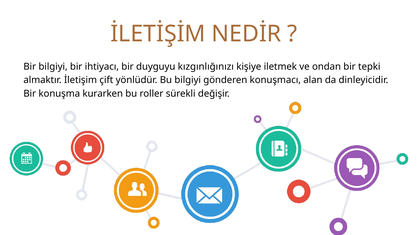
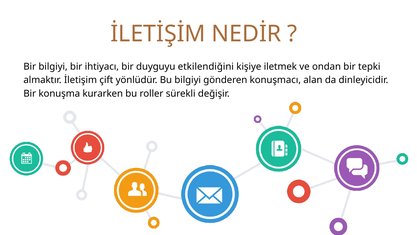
kızgınlığınızı: kızgınlığınızı -> etkilendiğini
